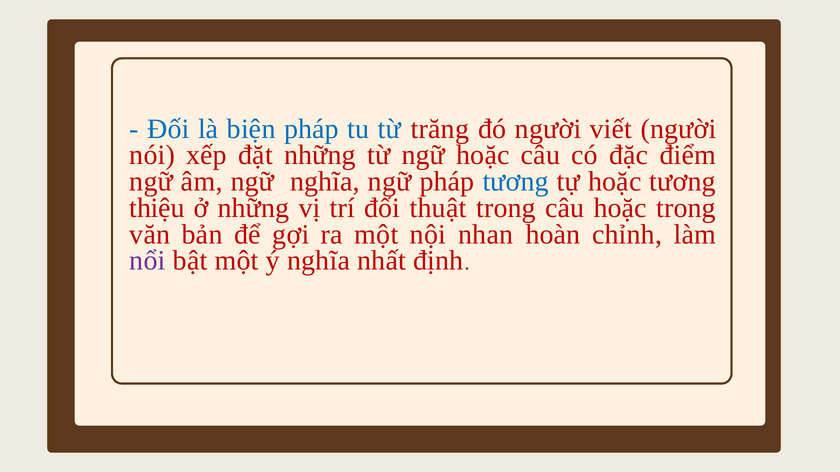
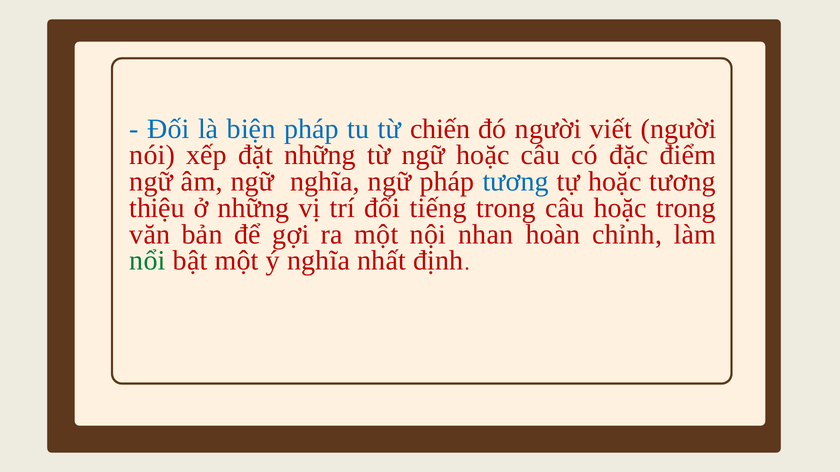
trăng: trăng -> chiến
thuật: thuật -> tiếng
nổi colour: purple -> green
